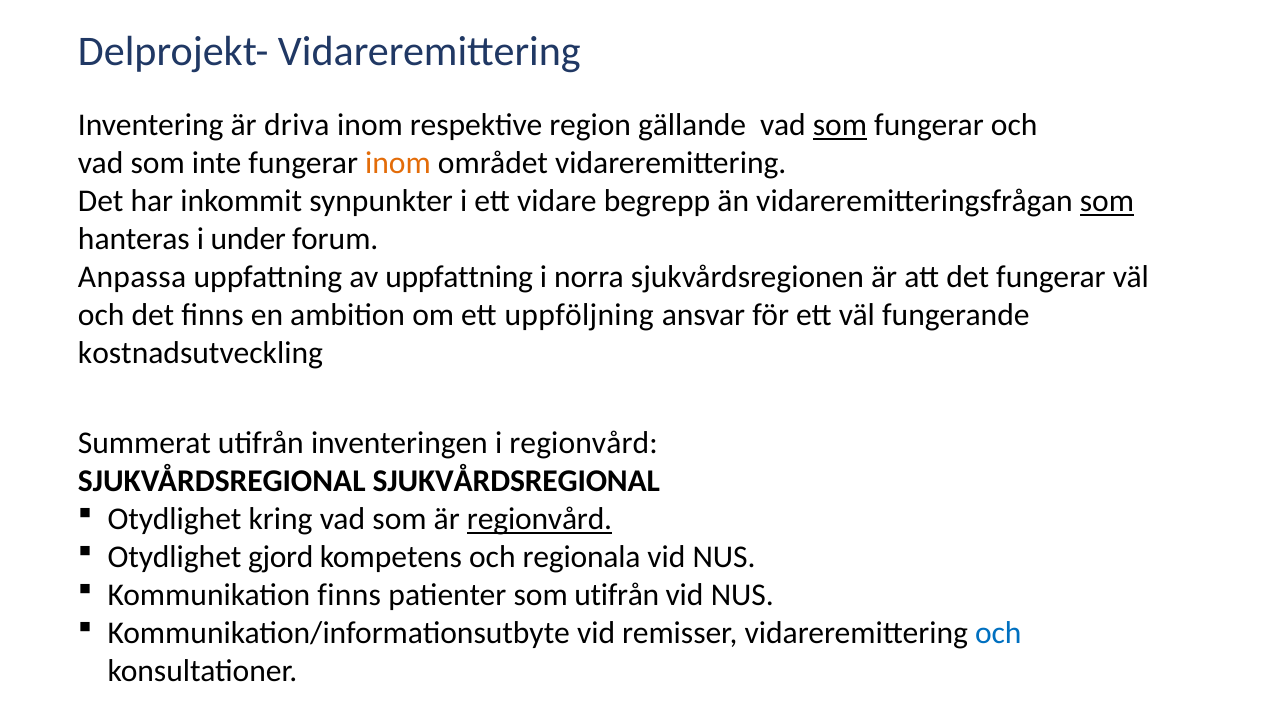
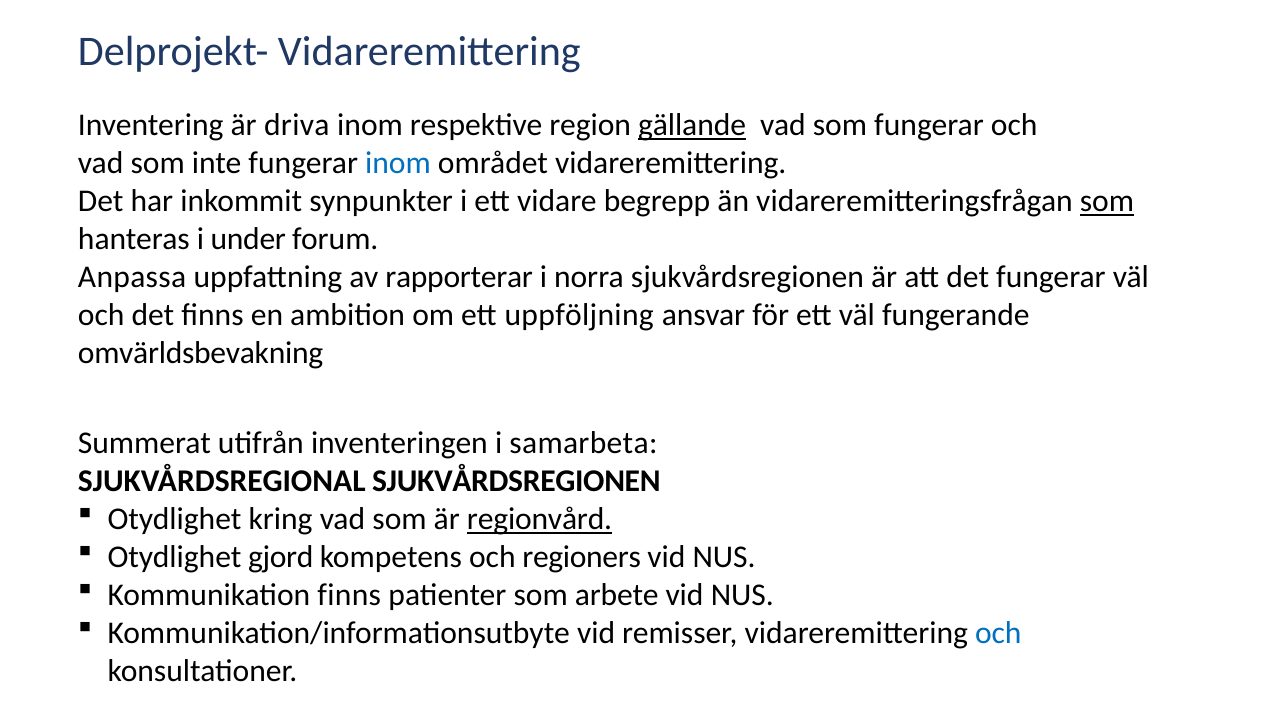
gällande underline: none -> present
som at (840, 125) underline: present -> none
inom at (398, 163) colour: orange -> blue
av uppfattning: uppfattning -> rapporterar
kostnadsutveckling: kostnadsutveckling -> omvärldsbevakning
i regionvård: regionvård -> samarbeta
SJUKVÅRDSREGIONAL SJUKVÅRDSREGIONAL: SJUKVÅRDSREGIONAL -> SJUKVÅRDSREGIONEN
regionala: regionala -> regioners
som utifrån: utifrån -> arbete
